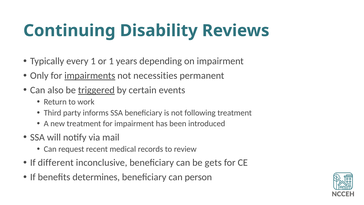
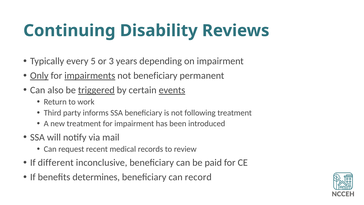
every 1: 1 -> 5
or 1: 1 -> 3
Only underline: none -> present
not necessities: necessities -> beneficiary
events underline: none -> present
gets: gets -> paid
person: person -> record
